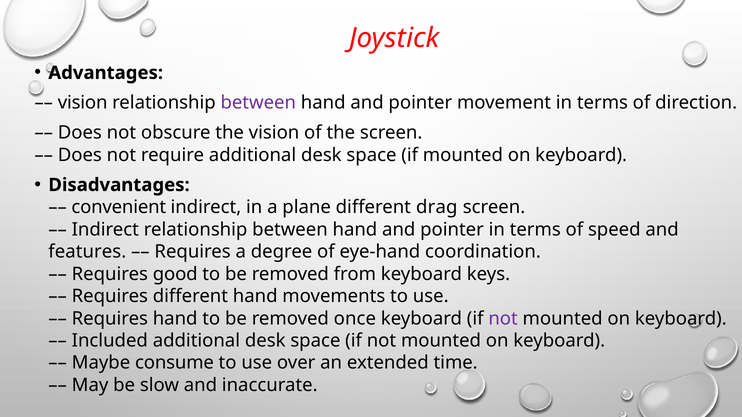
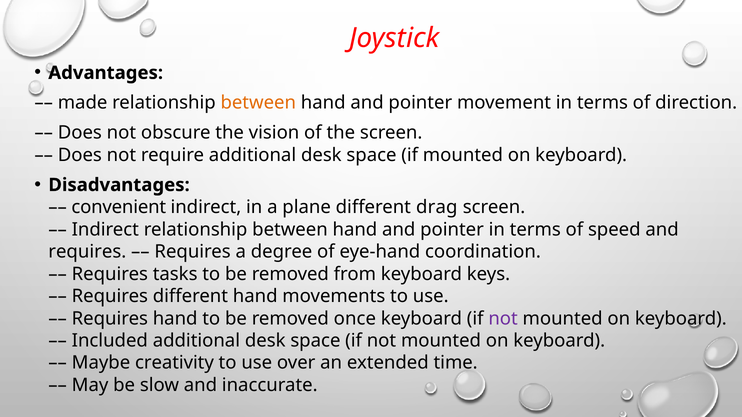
vision at (83, 103): vision -> made
between at (258, 103) colour: purple -> orange
features at (87, 252): features -> requires
good: good -> tasks
consume: consume -> creativity
